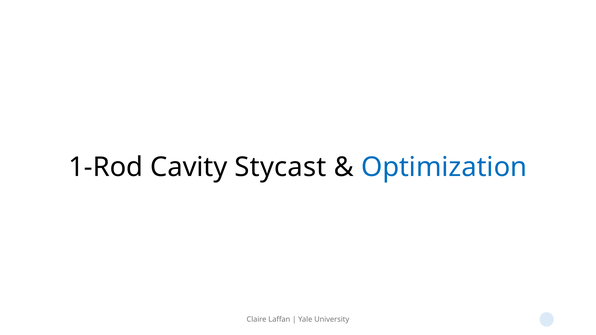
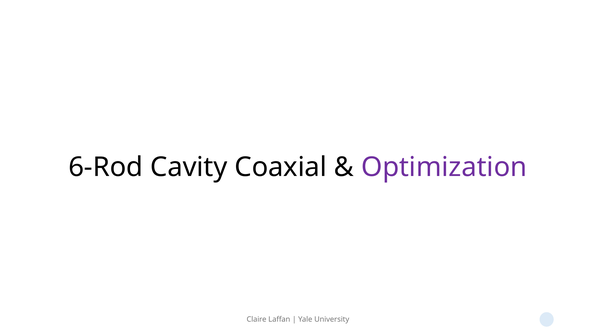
1-Rod: 1-Rod -> 6-Rod
Stycast: Stycast -> Coaxial
Optimization colour: blue -> purple
